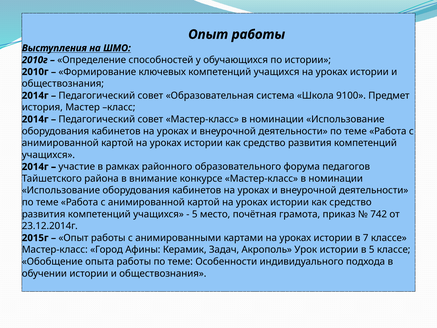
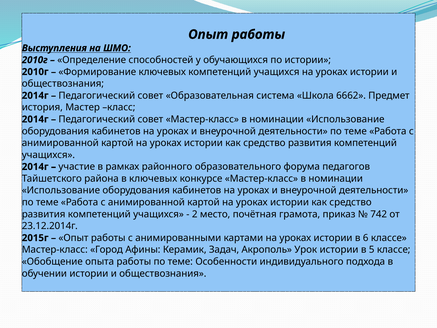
9100: 9100 -> 6662
в внимание: внимание -> ключевых
5 at (195, 214): 5 -> 2
7: 7 -> 6
